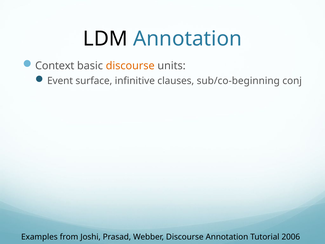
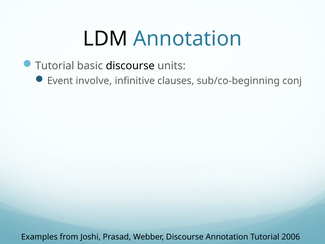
Context at (55, 66): Context -> Tutorial
discourse at (130, 66) colour: orange -> black
surface: surface -> involve
